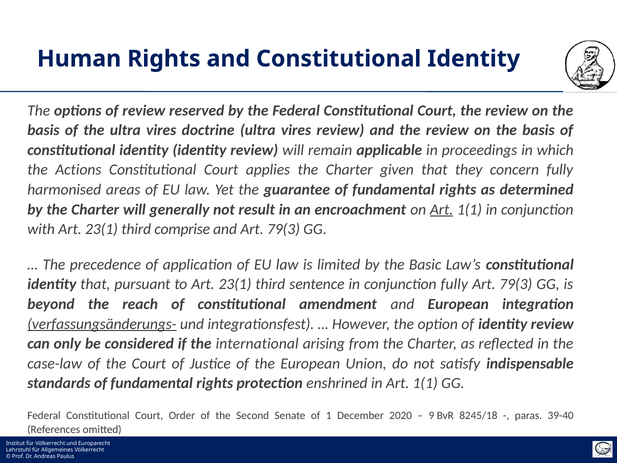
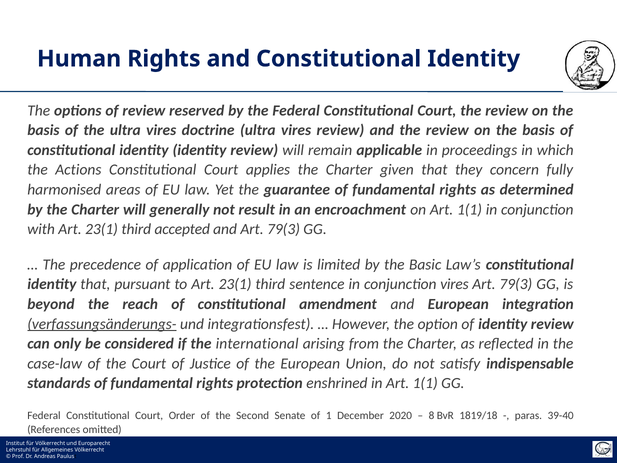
Art at (442, 209) underline: present -> none
comprise: comprise -> accepted
conjunction fully: fully -> vires
9: 9 -> 8
8245/18: 8245/18 -> 1819/18
